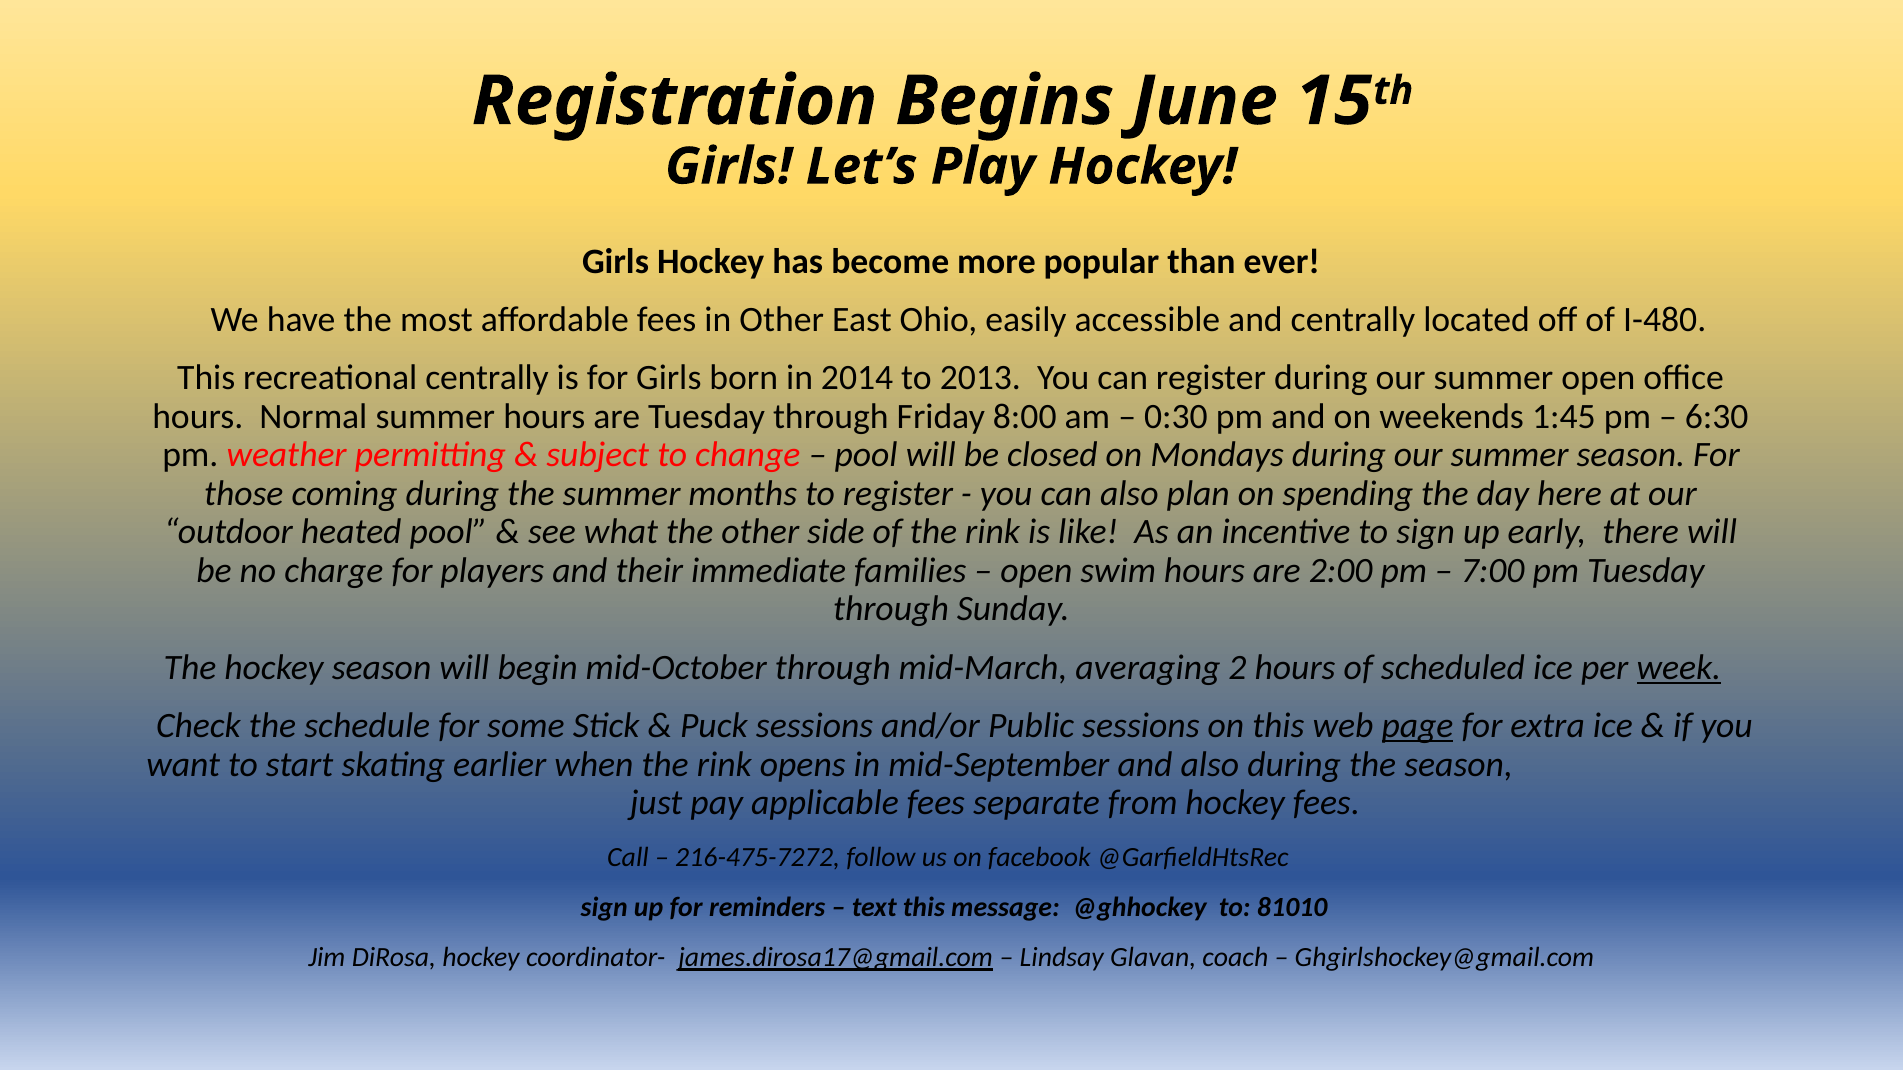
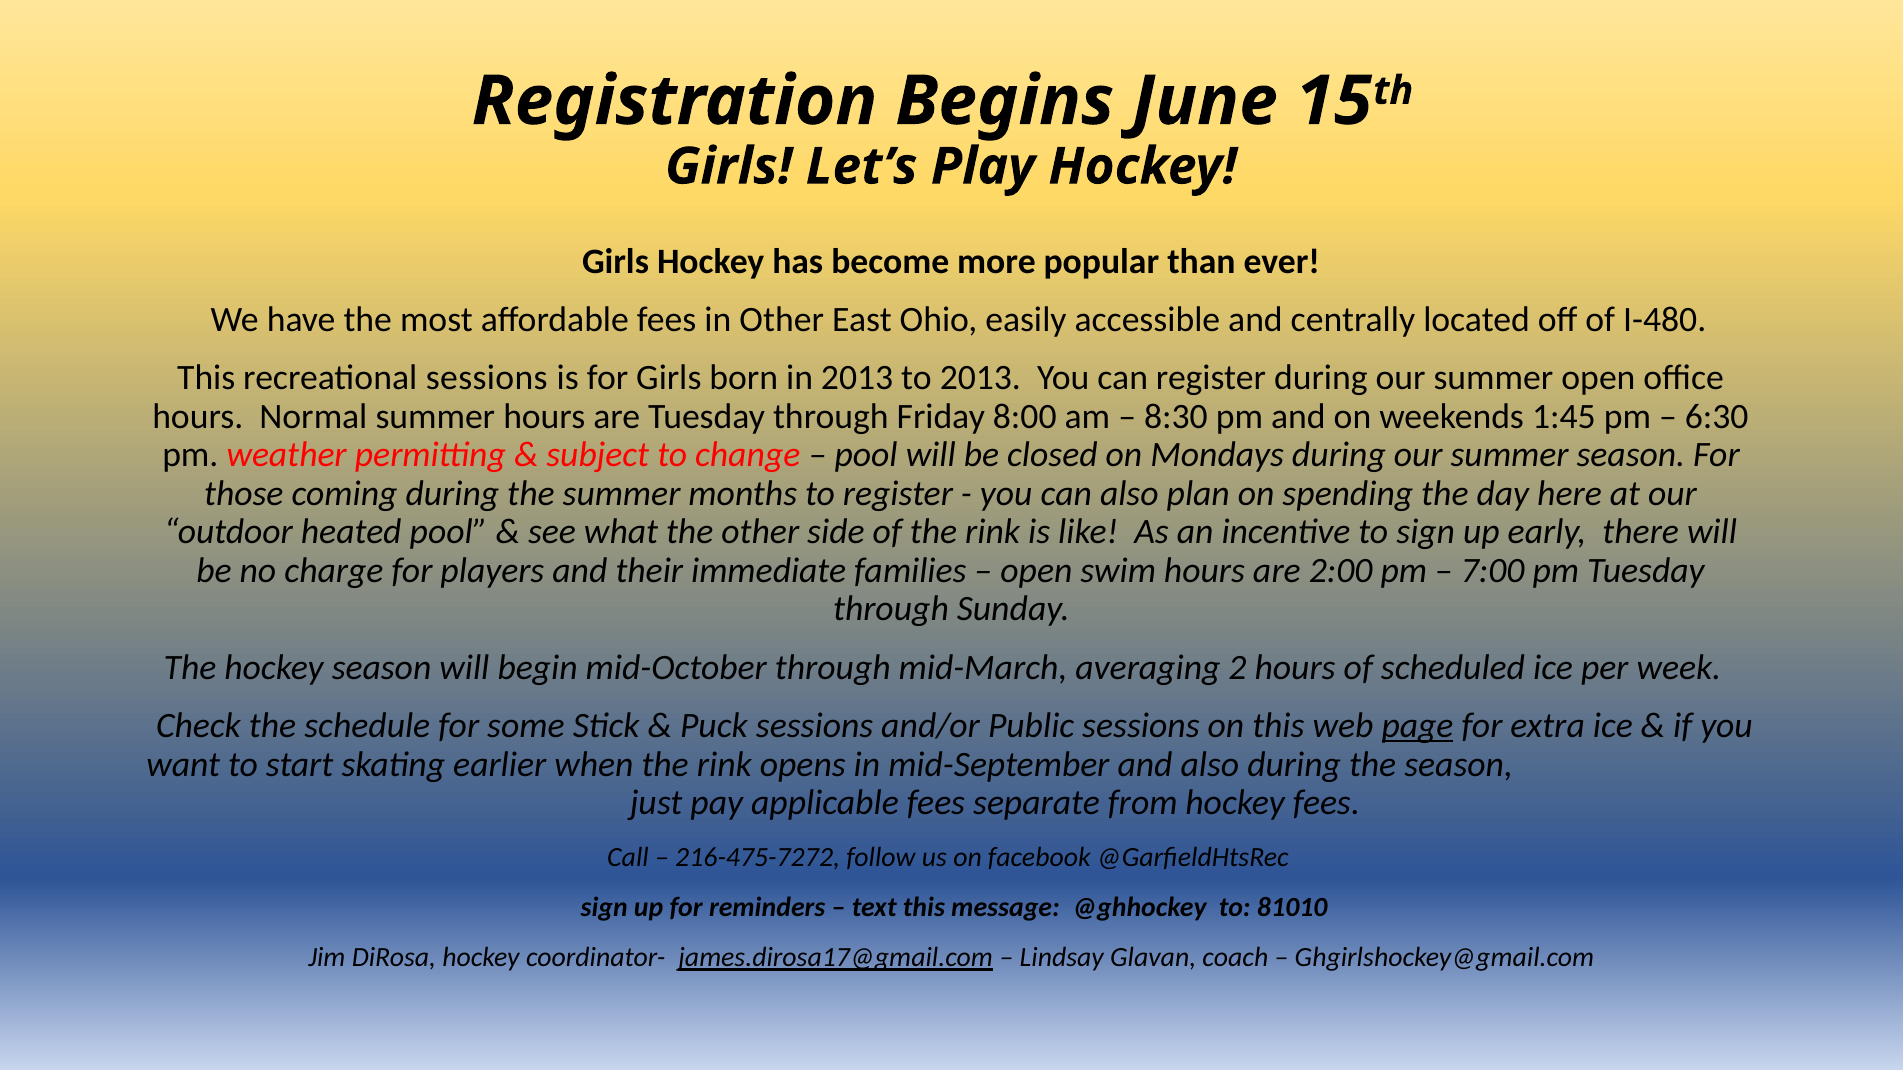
recreational centrally: centrally -> sessions
in 2014: 2014 -> 2013
0:30: 0:30 -> 8:30
week underline: present -> none
